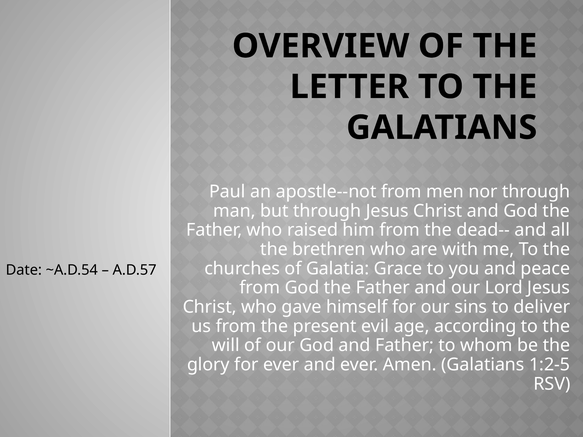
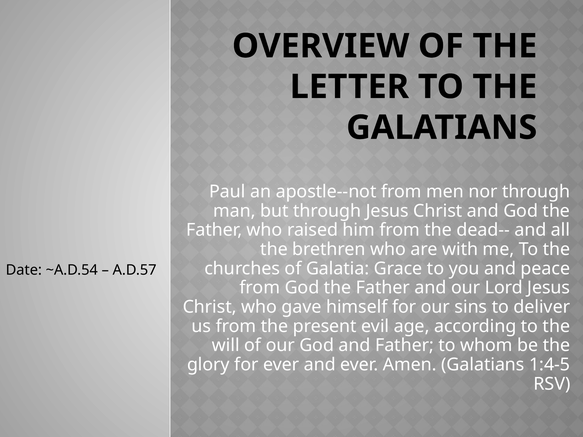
1:2-5: 1:2-5 -> 1:4-5
